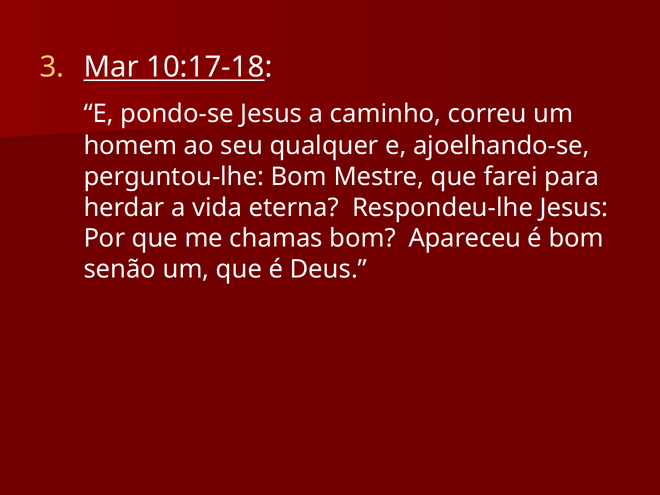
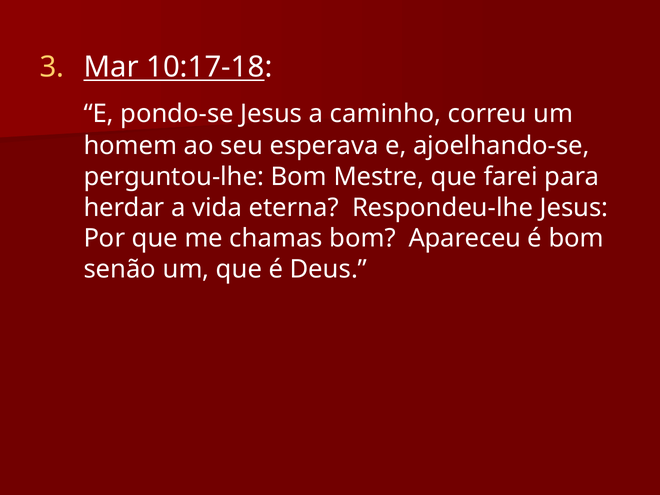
qualquer: qualquer -> esperava
